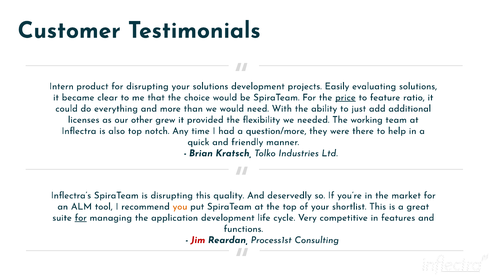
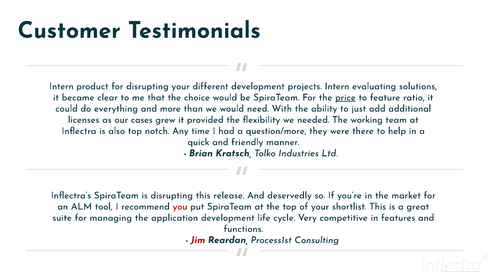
your solutions: solutions -> different
projects Easily: Easily -> Intern
other: other -> cases
quality: quality -> release
you colour: orange -> red
for at (81, 218) underline: present -> none
